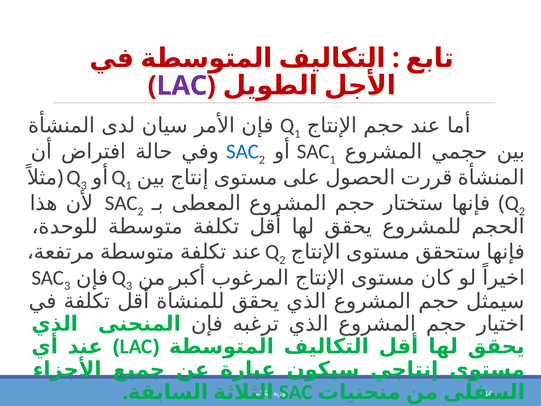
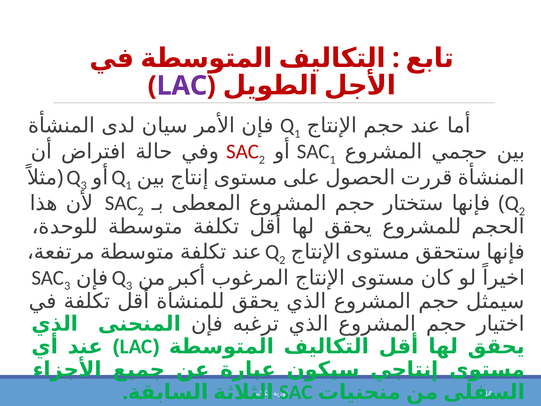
SAC at (243, 151) colour: blue -> red
